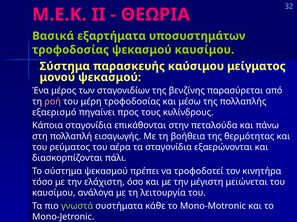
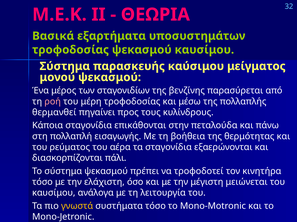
εξαερισμό: εξαερισμό -> θερμανθεί
γνωστά colour: light green -> yellow
συστήματα κάθε: κάθε -> τόσο
